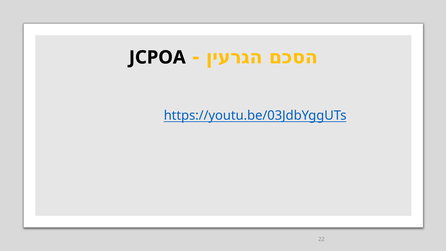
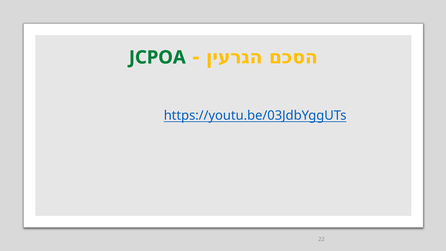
JCPOA colour: black -> green
